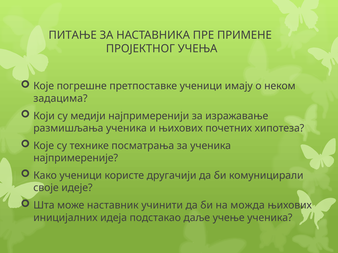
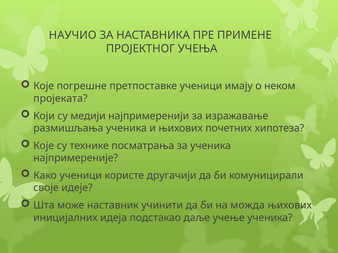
ПИТАЊЕ: ПИТАЊЕ -> НАУЧИО
задацима: задацима -> пројеката
